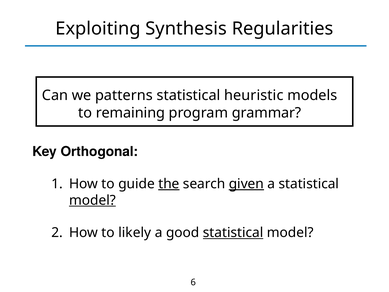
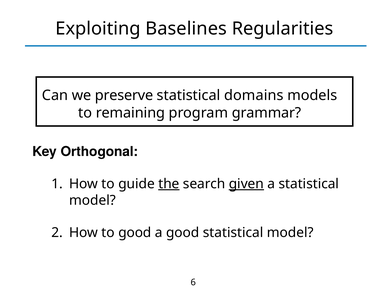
Synthesis: Synthesis -> Baselines
patterns: patterns -> preserve
heuristic: heuristic -> domains
model at (92, 200) underline: present -> none
to likely: likely -> good
statistical at (233, 233) underline: present -> none
